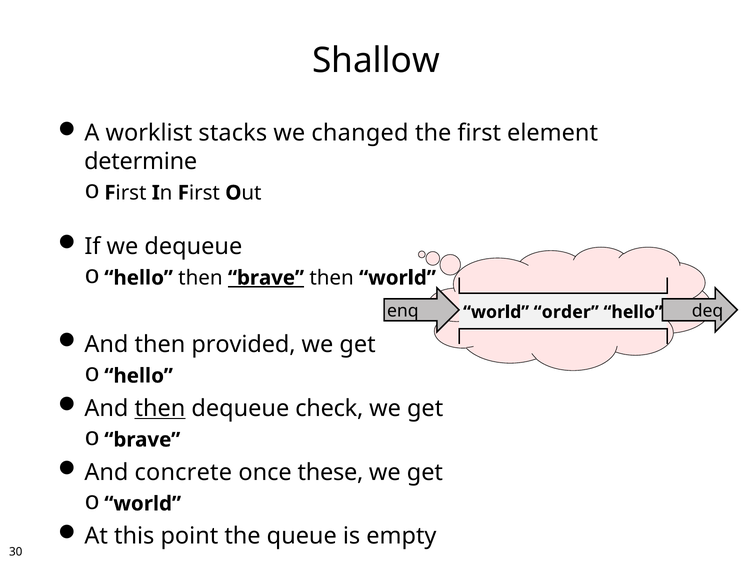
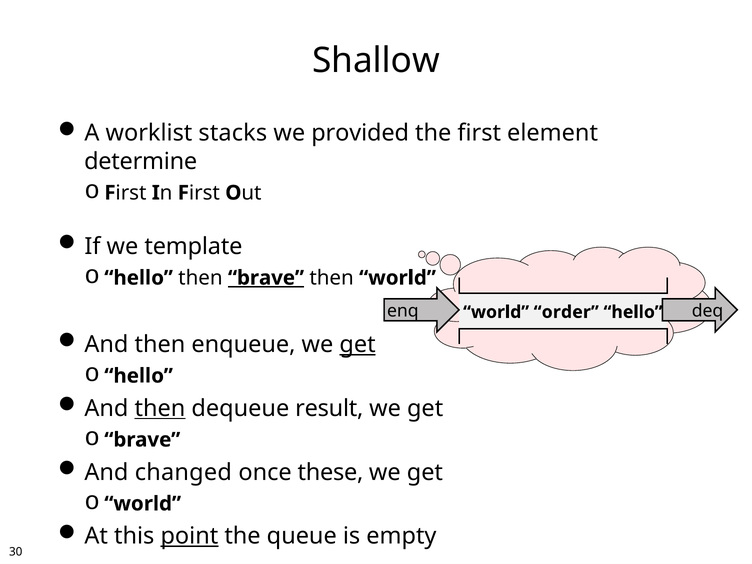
changed: changed -> provided
we dequeue: dequeue -> template
provided: provided -> enqueue
get at (358, 344) underline: none -> present
check: check -> result
concrete: concrete -> changed
point underline: none -> present
